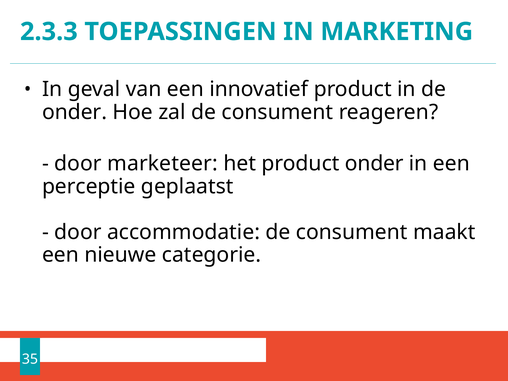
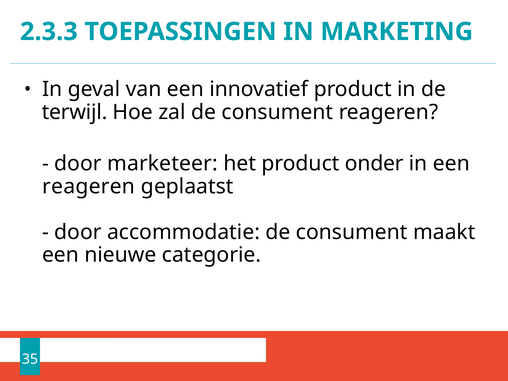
onder at (75, 112): onder -> terwijl
perceptie at (89, 186): perceptie -> reageren
